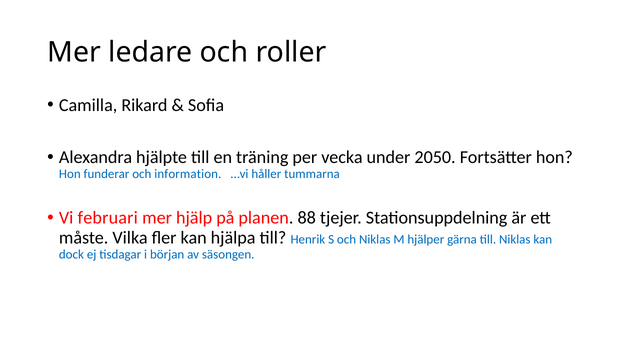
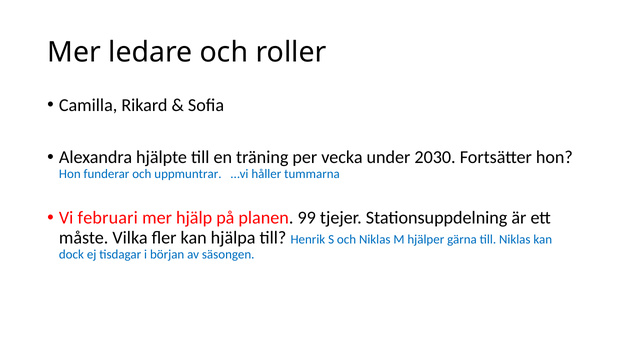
2050: 2050 -> 2030
information: information -> uppmuntrar
88: 88 -> 99
